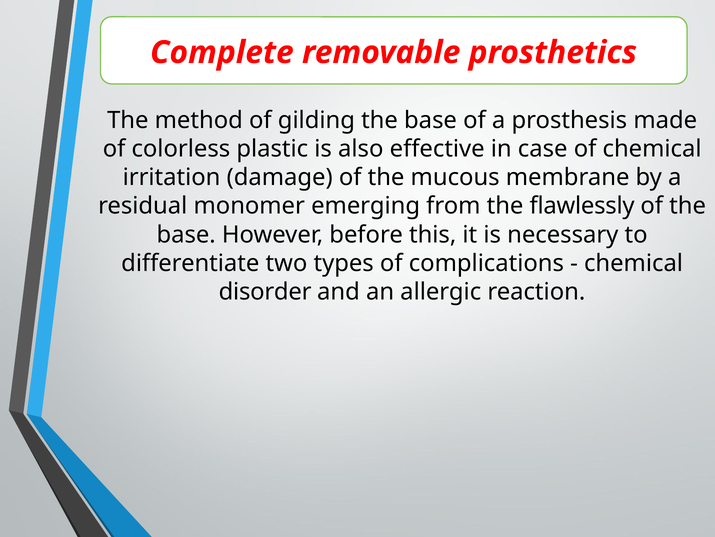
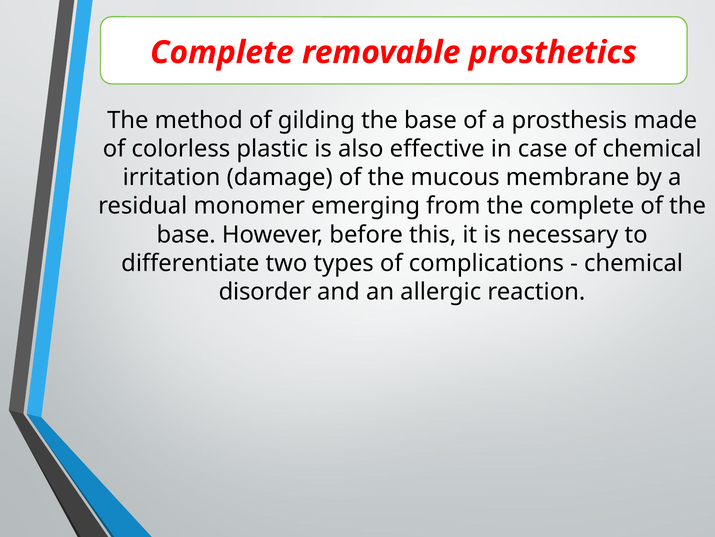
the flawlessly: flawlessly -> complete
